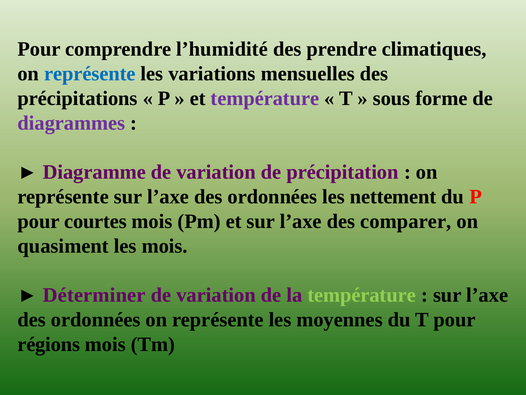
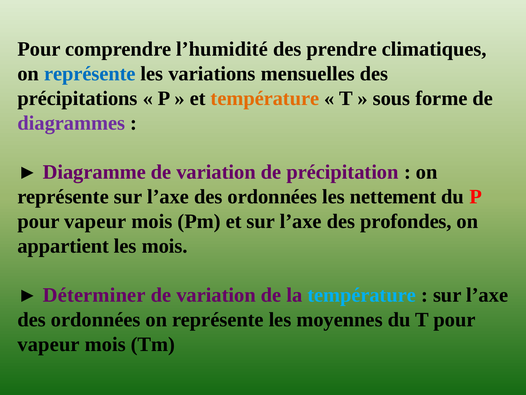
température at (265, 98) colour: purple -> orange
courtes at (95, 221): courtes -> vapeur
comparer: comparer -> profondes
quasiment: quasiment -> appartient
température at (362, 295) colour: light green -> light blue
régions at (49, 344): régions -> vapeur
